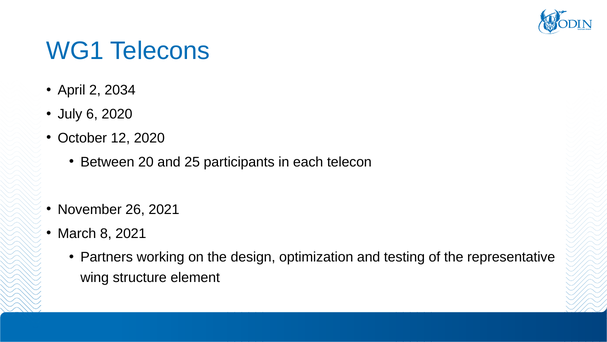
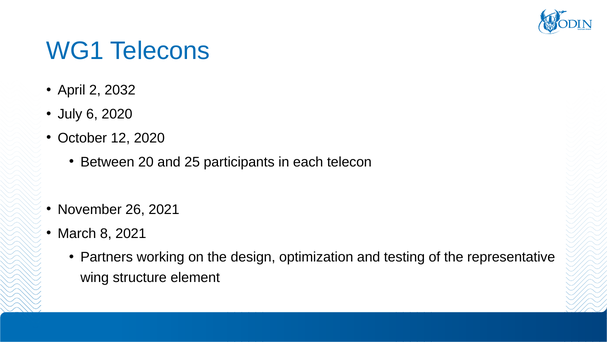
2034: 2034 -> 2032
